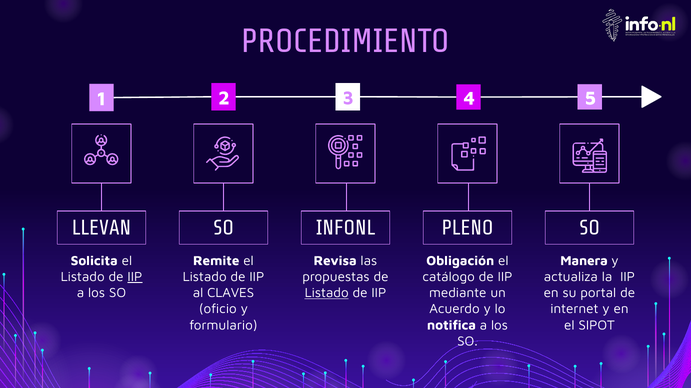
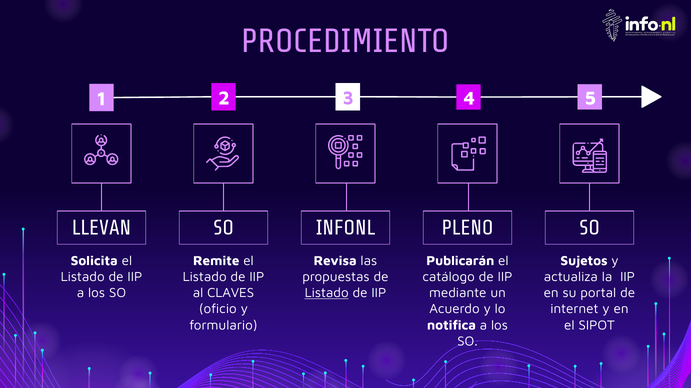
Obligación: Obligación -> Publicarán
Manera: Manera -> Sujetos
IIP at (135, 277) underline: present -> none
